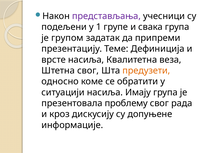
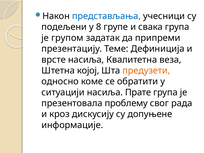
представљања colour: purple -> blue
1: 1 -> 8
Штетна свог: свог -> којој
Имају: Имају -> Прате
